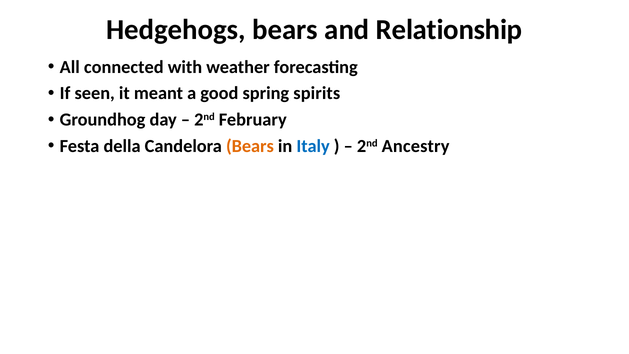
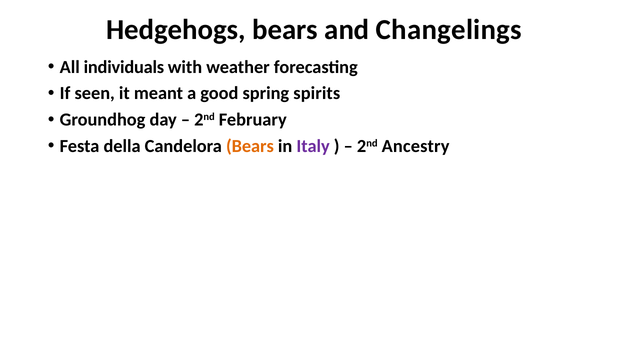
Relationship: Relationship -> Changelings
connected: connected -> individuals
Italy colour: blue -> purple
